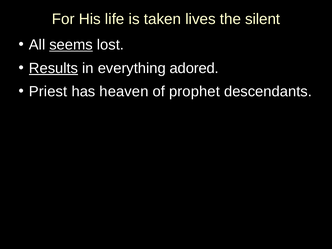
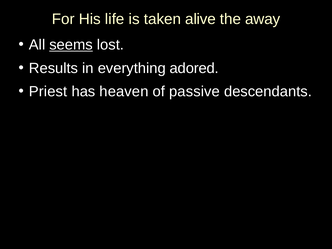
lives: lives -> alive
silent: silent -> away
Results underline: present -> none
prophet: prophet -> passive
